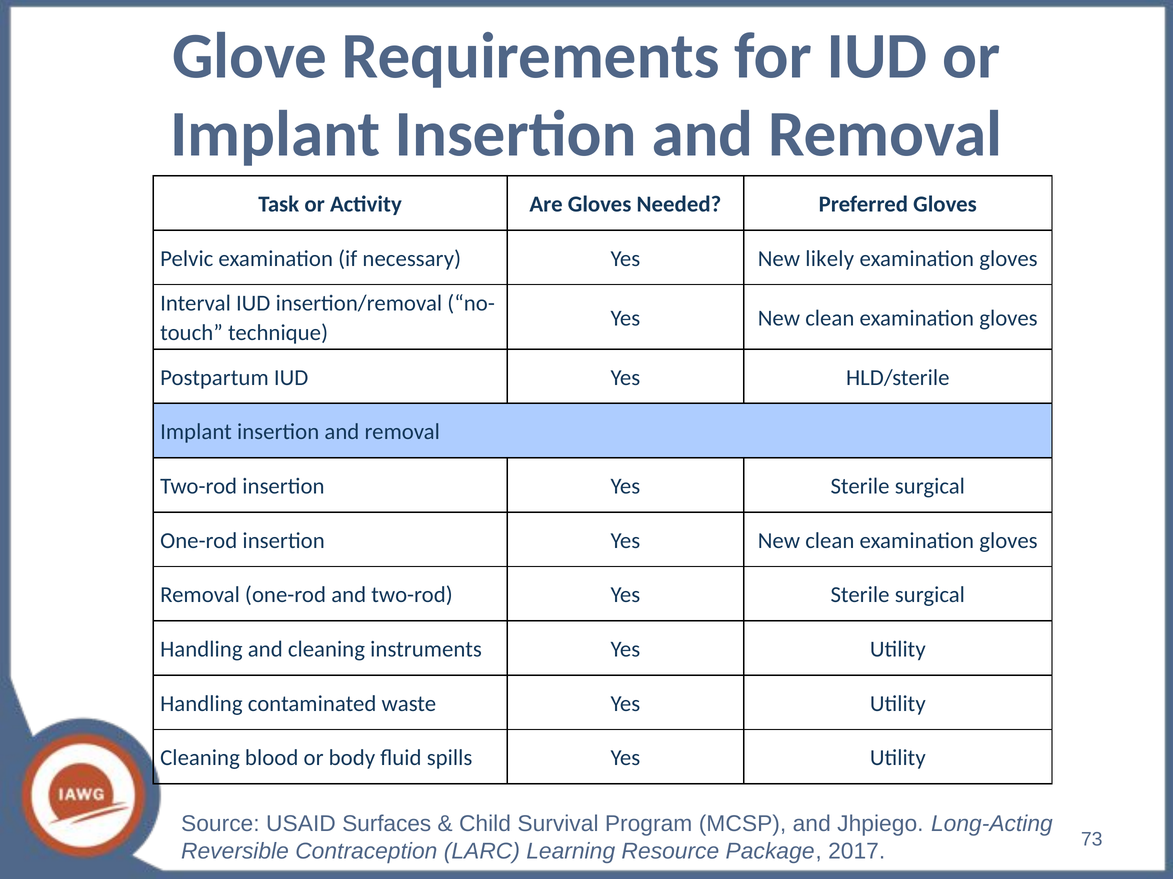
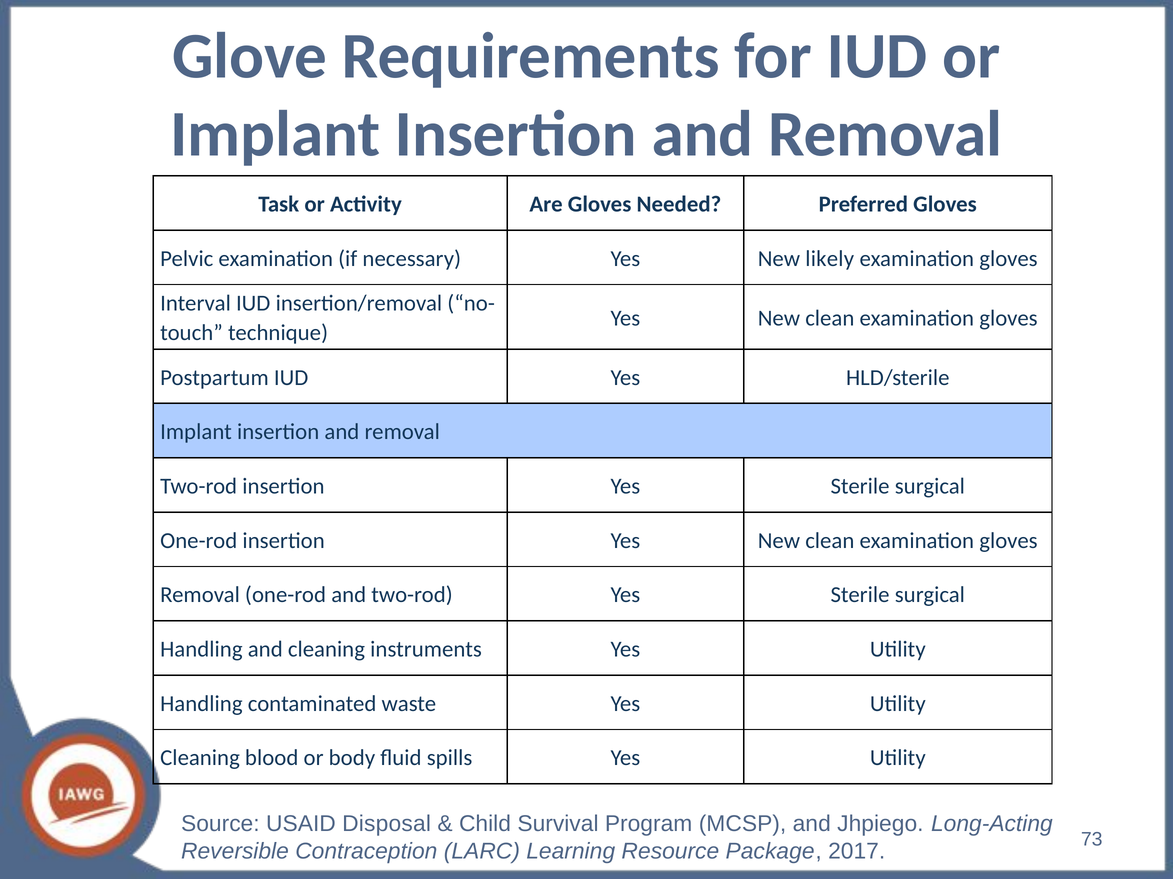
Surfaces: Surfaces -> Disposal
